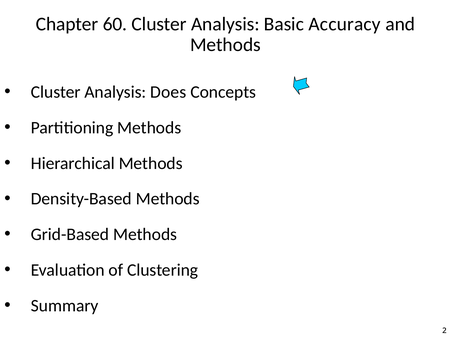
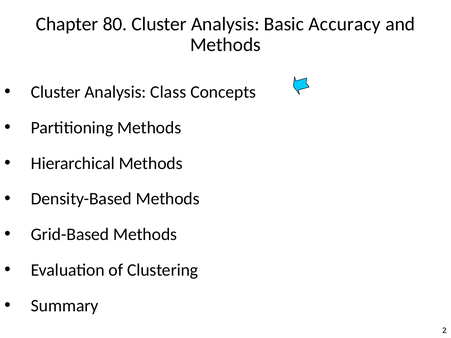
60: 60 -> 80
Does: Does -> Class
